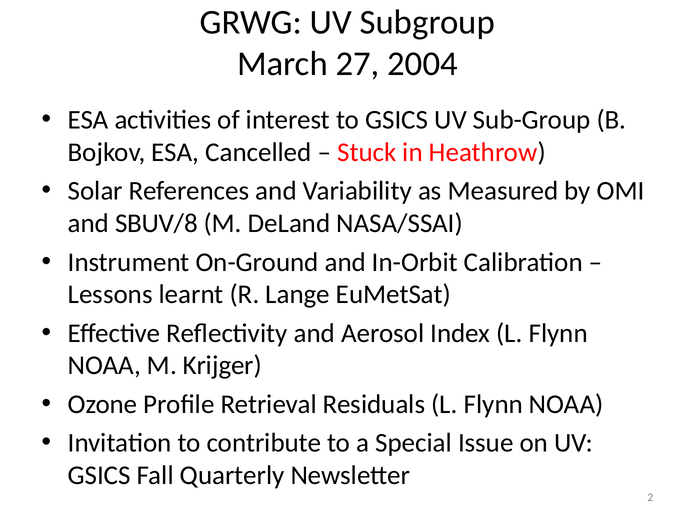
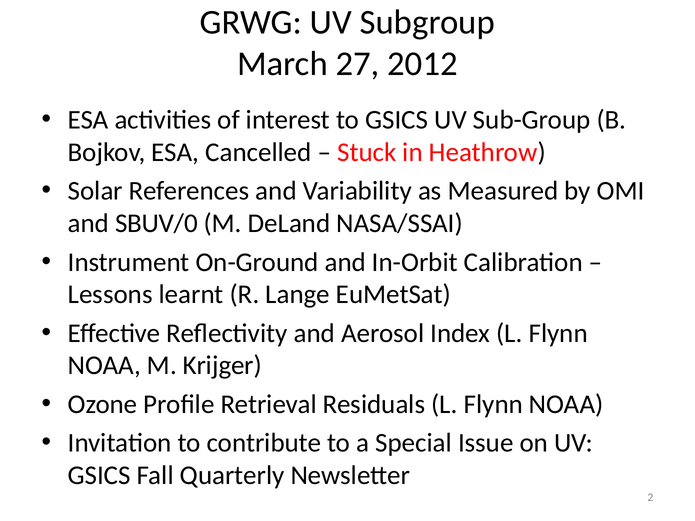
2004: 2004 -> 2012
SBUV/8: SBUV/8 -> SBUV/0
